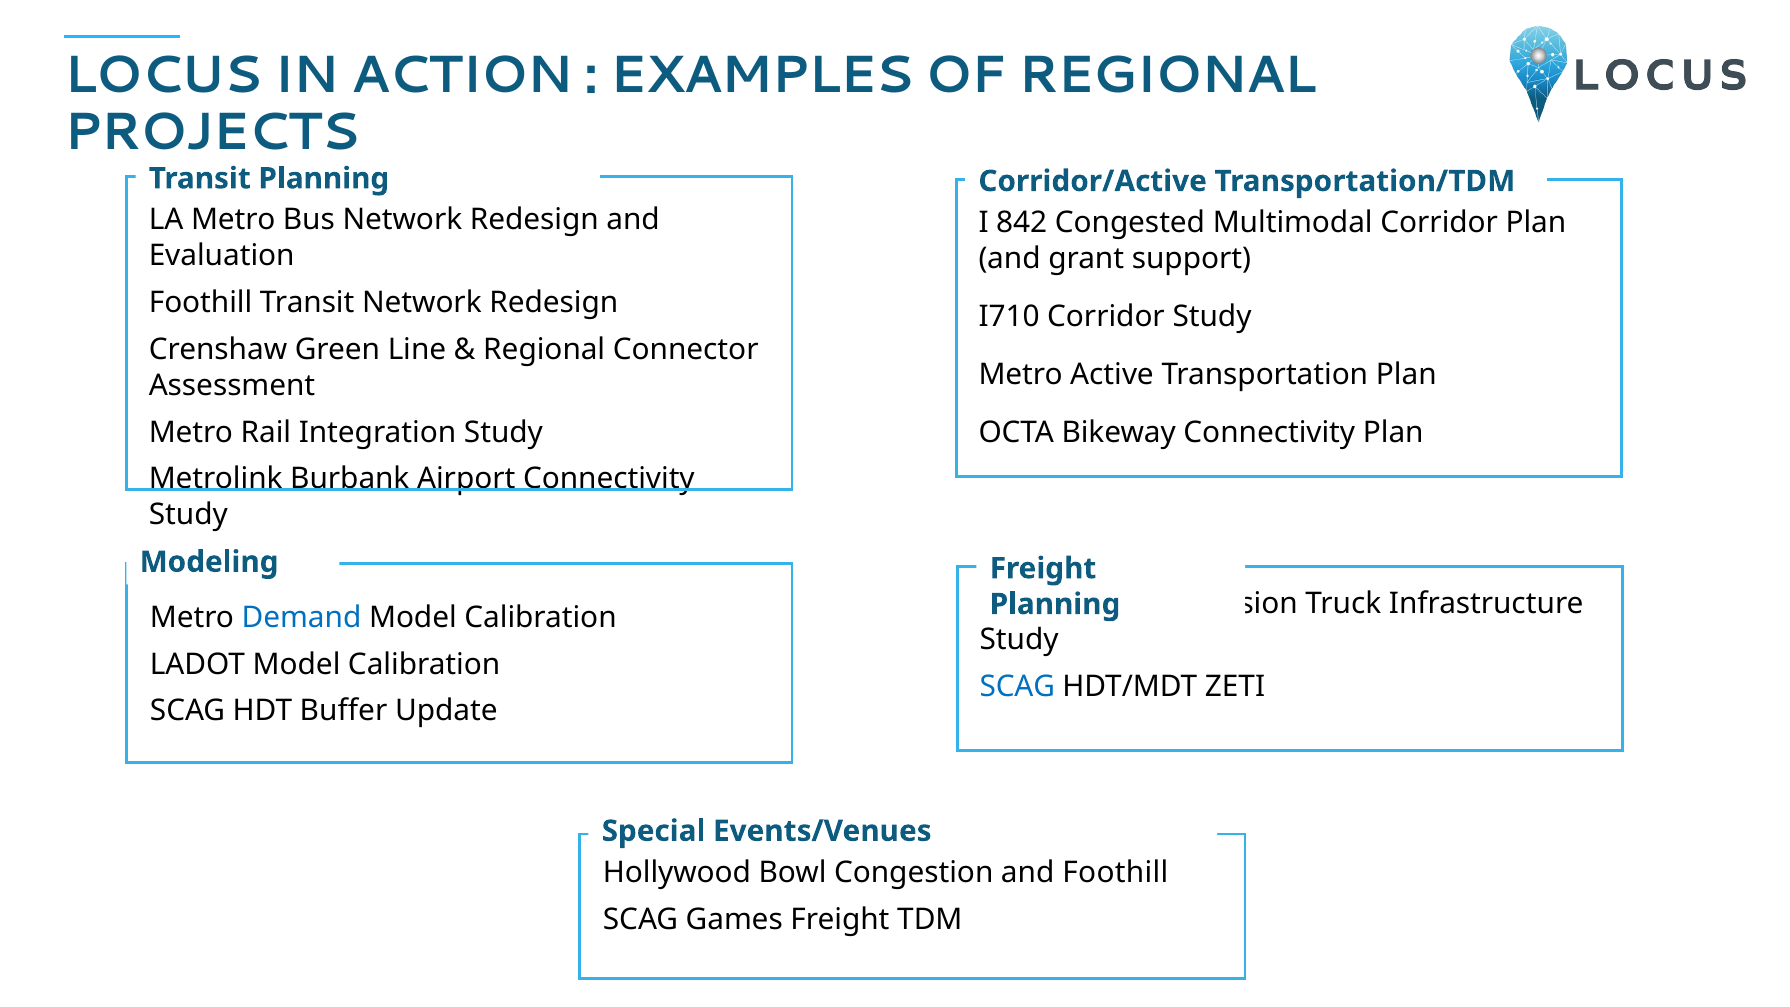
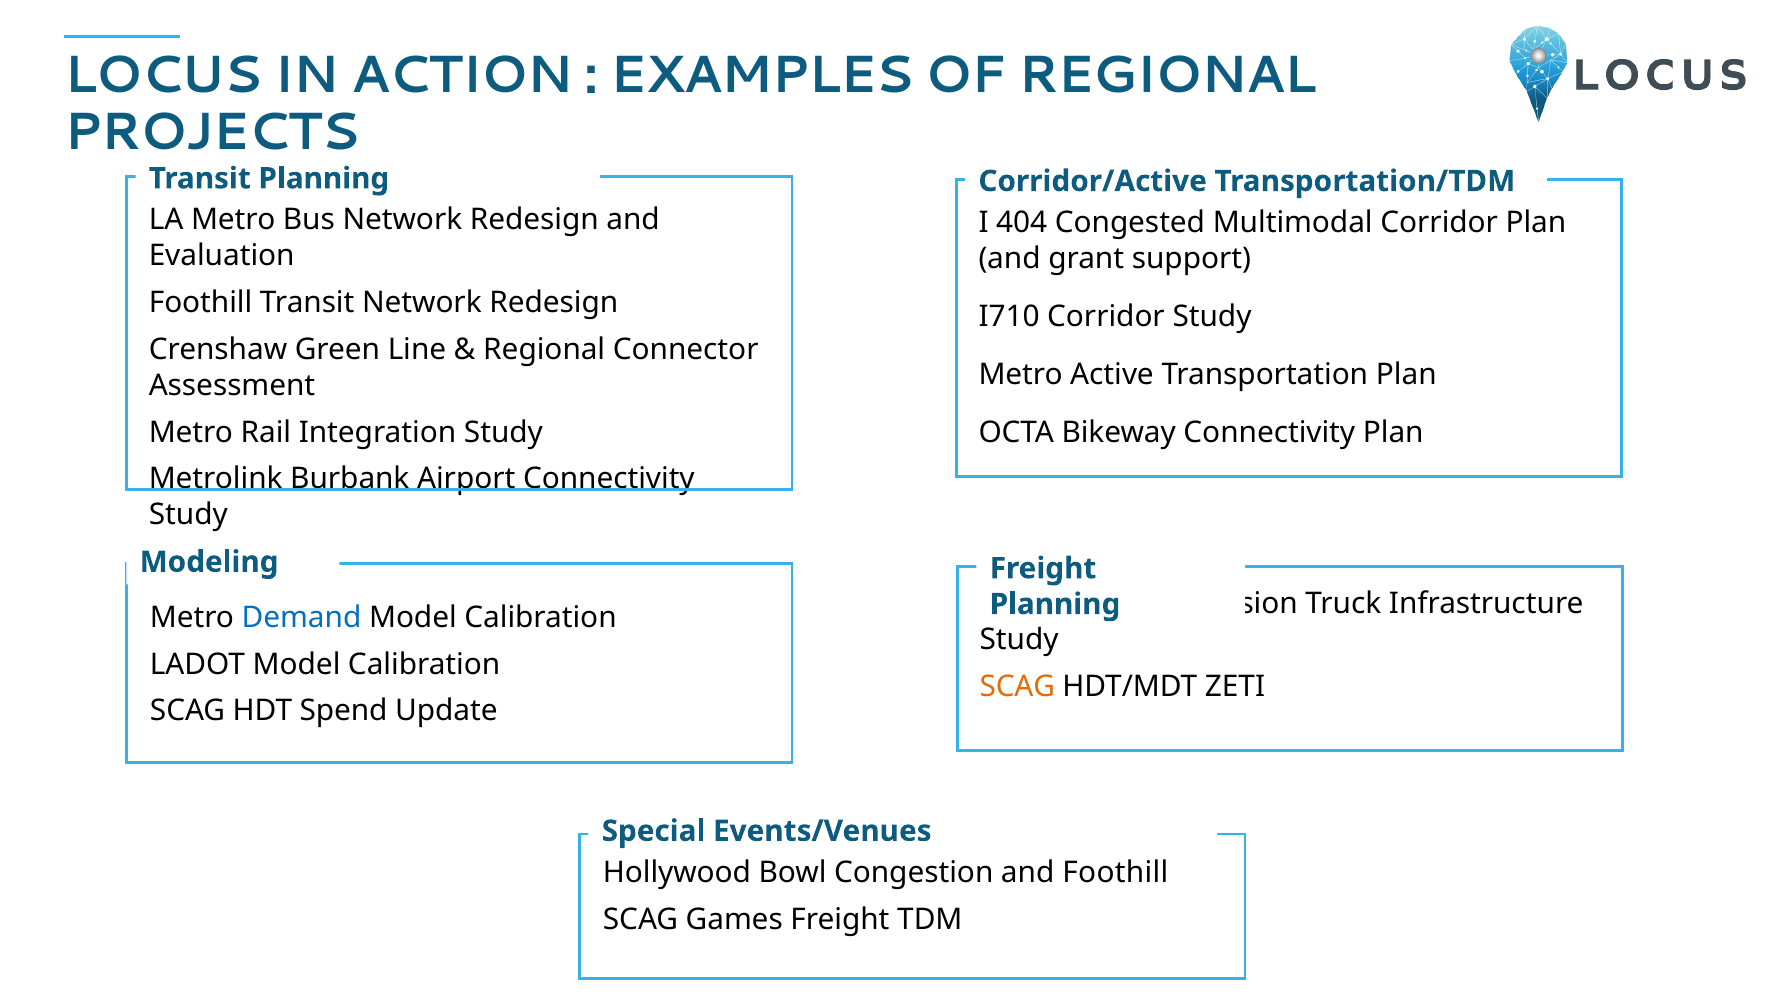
842: 842 -> 404
SCAG at (1017, 687) colour: blue -> orange
Buffer: Buffer -> Spend
